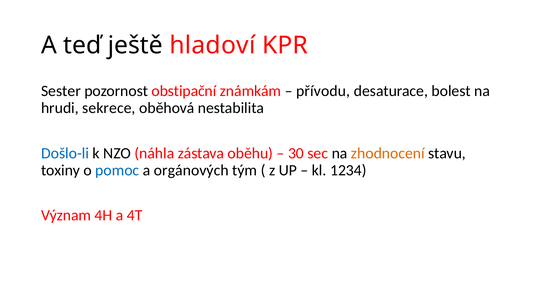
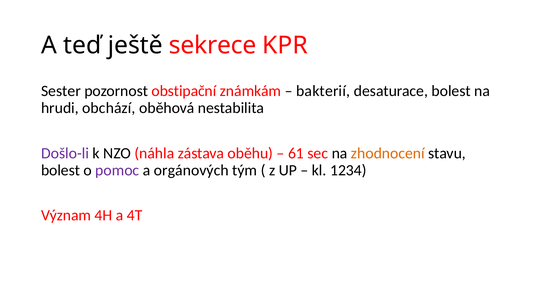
hladoví: hladoví -> sekrece
přívodu: přívodu -> bakterií
sekrece: sekrece -> obchází
Došlo-li colour: blue -> purple
30: 30 -> 61
toxiny at (61, 170): toxiny -> bolest
pomoc colour: blue -> purple
